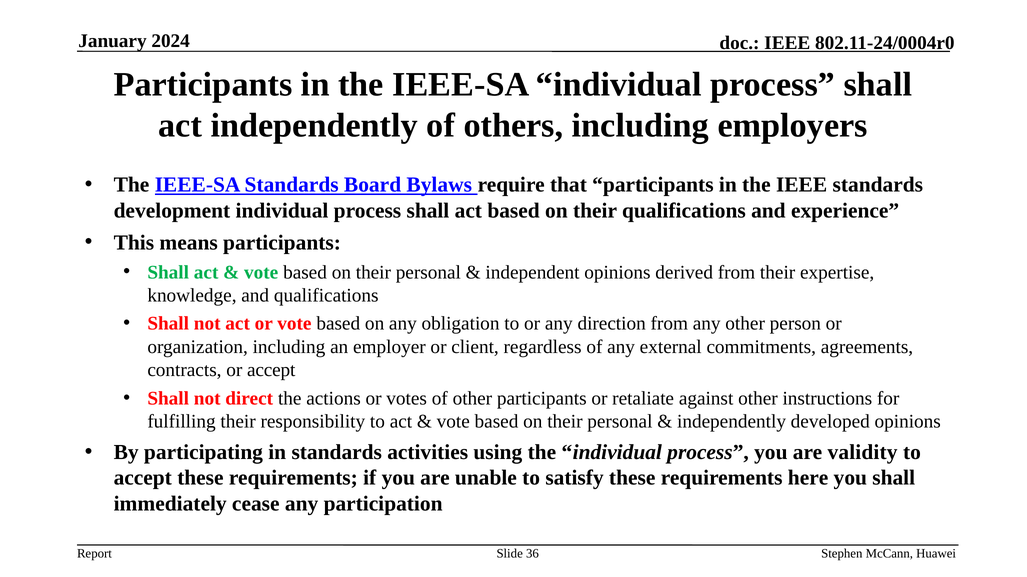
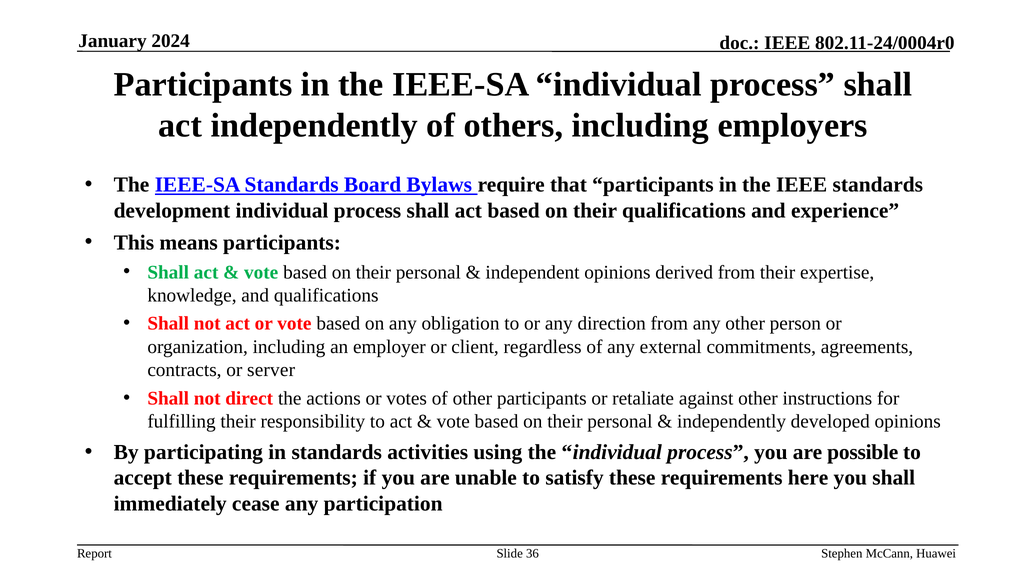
or accept: accept -> server
validity: validity -> possible
